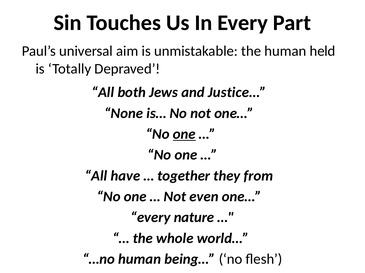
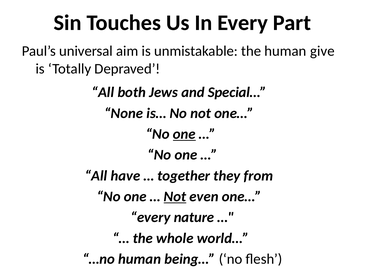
held: held -> give
Justice…: Justice… -> Special…
Not at (175, 197) underline: none -> present
